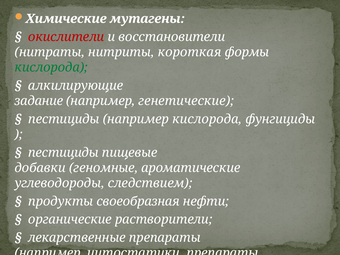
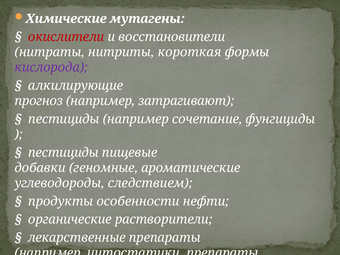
кислорода at (51, 67) colour: green -> purple
задание: задание -> прогноз
генетические: генетические -> затрагивают
например кислорода: кислорода -> сочетание
своеобразная: своеобразная -> особенности
